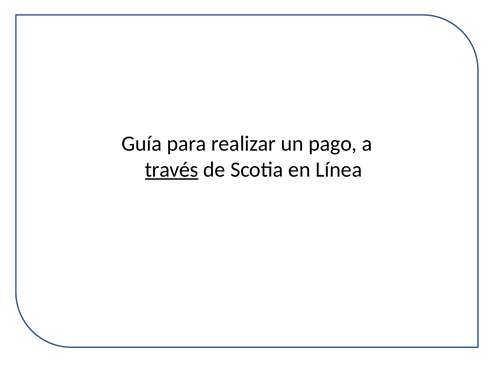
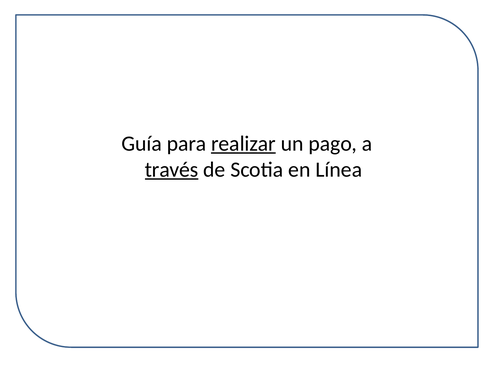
realizar underline: none -> present
